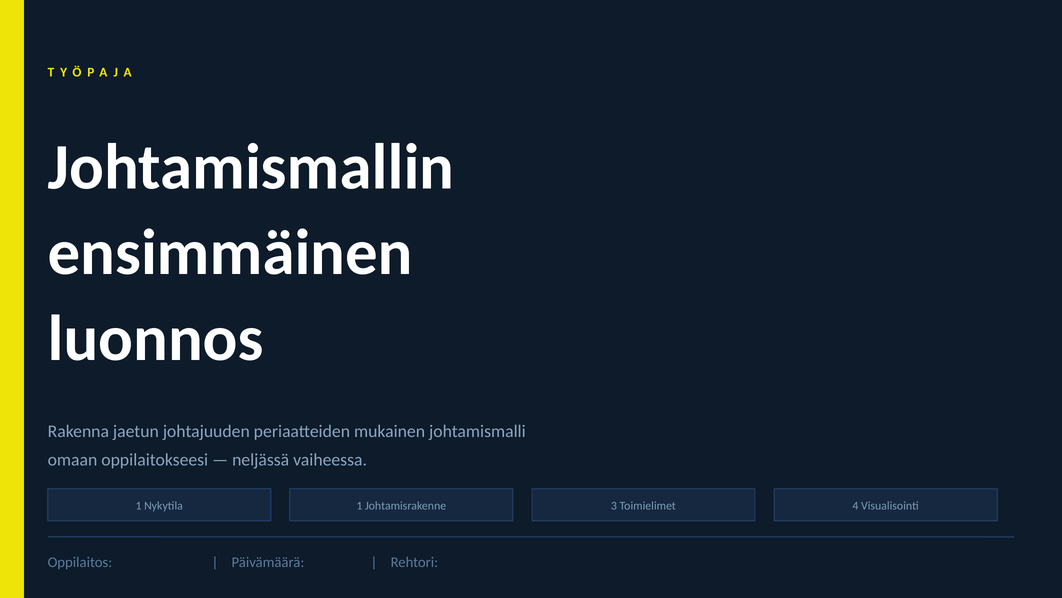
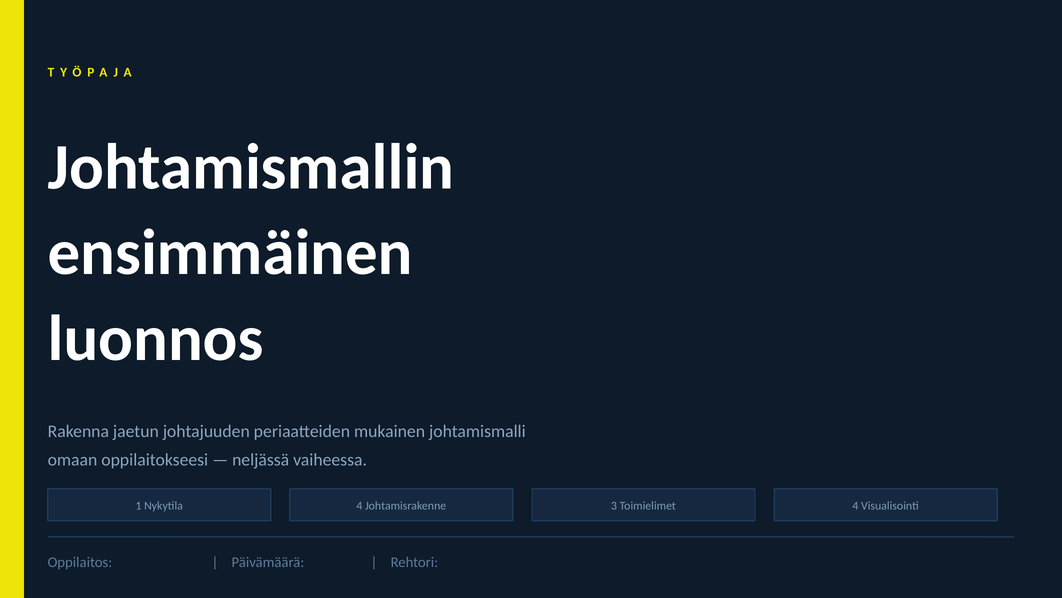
Nykytila 1: 1 -> 4
